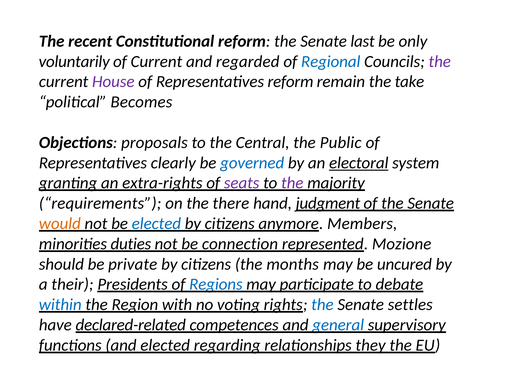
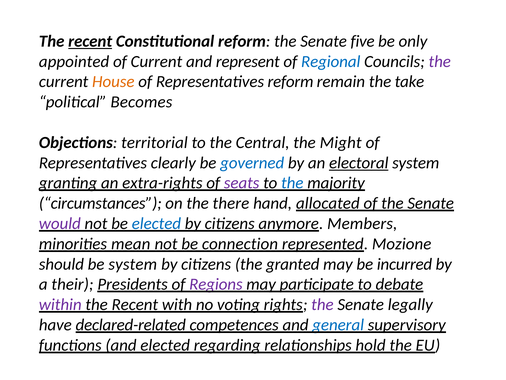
recent at (90, 41) underline: none -> present
last: last -> five
voluntarily: voluntarily -> appointed
regarded: regarded -> represent
House colour: purple -> orange
proposals: proposals -> territorial
Public: Public -> Might
the at (292, 183) colour: purple -> blue
requirements: requirements -> circumstances
judgment: judgment -> allocated
would colour: orange -> purple
duties: duties -> mean
be private: private -> system
months: months -> granted
uncured: uncured -> incurred
Regions colour: blue -> purple
within colour: blue -> purple
Region at (135, 304): Region -> Recent
the at (322, 304) colour: blue -> purple
settles: settles -> legally
they: they -> hold
